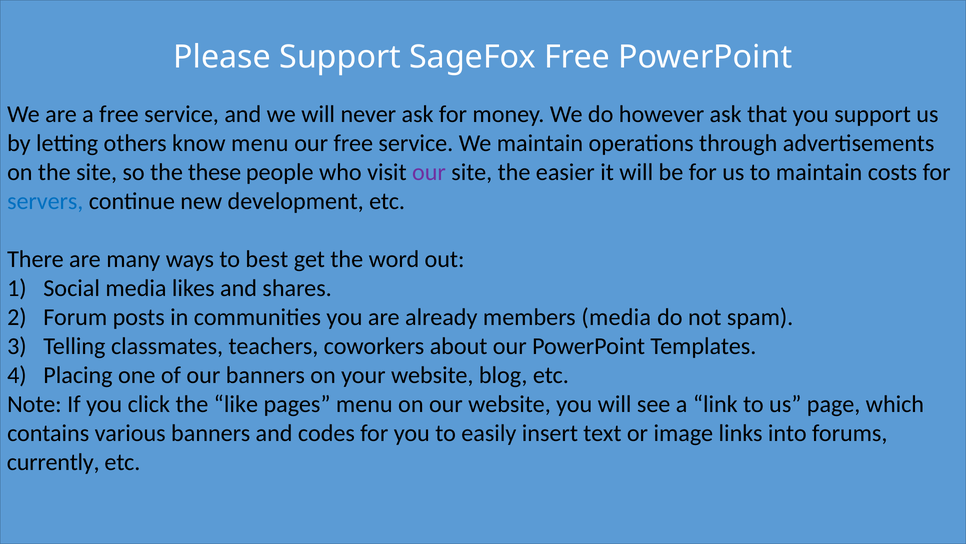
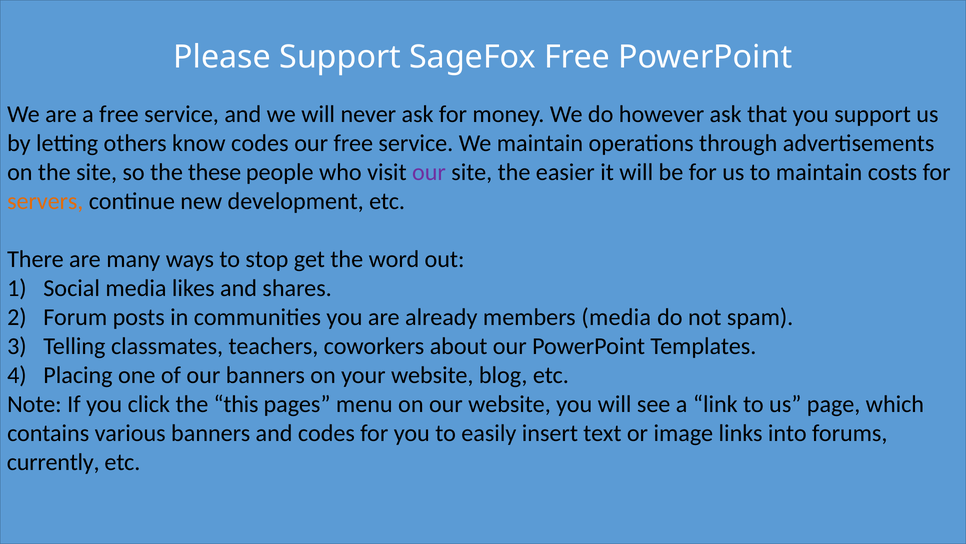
know menu: menu -> codes
servers colour: blue -> orange
best: best -> stop
like: like -> this
